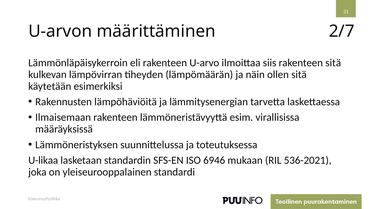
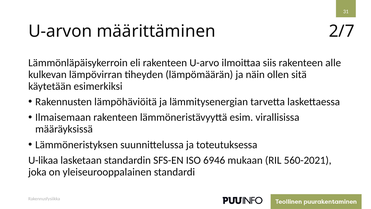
rakenteen sitä: sitä -> alle
536-2021: 536-2021 -> 560-2021
